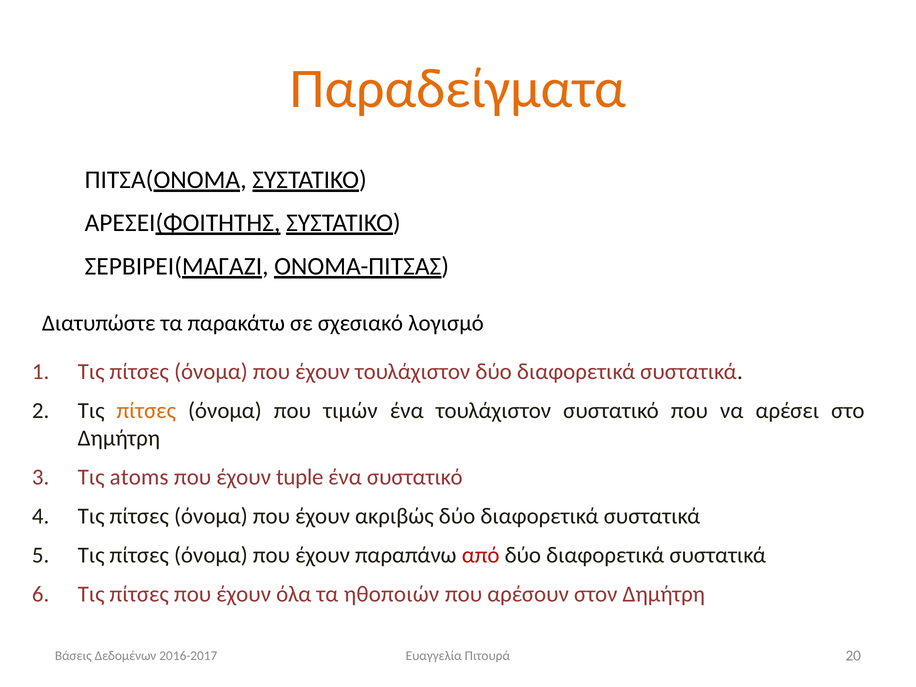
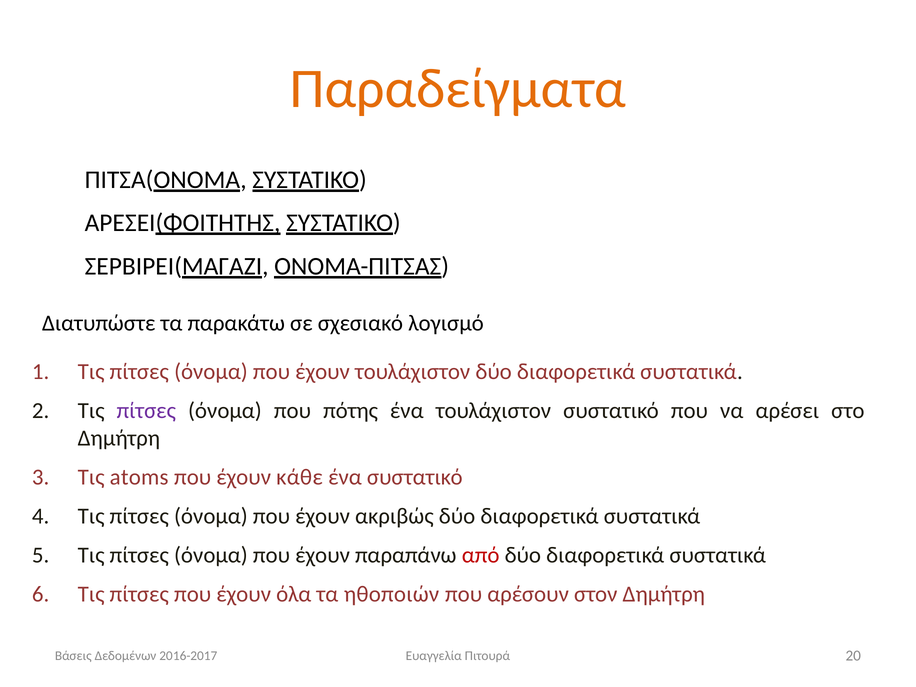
πίτσες at (146, 411) colour: orange -> purple
τιμών: τιμών -> πότης
tuple: tuple -> κάθε
